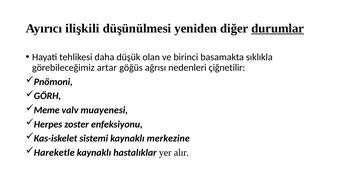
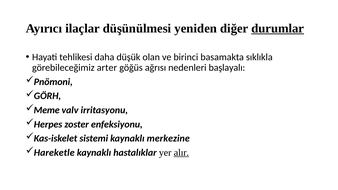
ilişkili: ilişkili -> ilaçlar
artar: artar -> arter
çiğnetilir: çiğnetilir -> başlayalı
muayenesi: muayenesi -> irritasyonu
alır underline: none -> present
